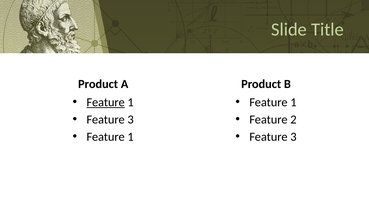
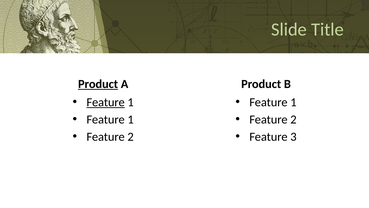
Product at (98, 84) underline: none -> present
3 at (131, 119): 3 -> 1
1 at (131, 137): 1 -> 2
